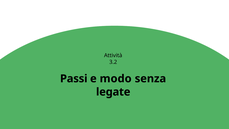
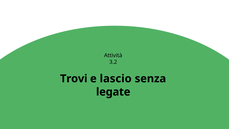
Passi: Passi -> Trovi
modo: modo -> lascio
